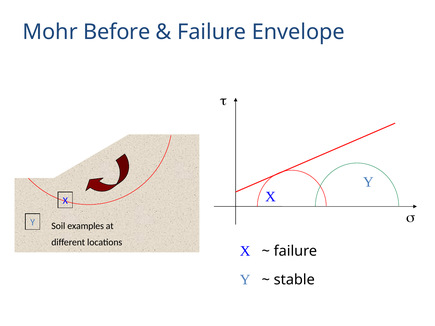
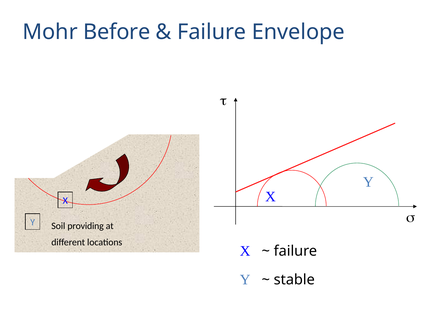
examples: examples -> providing
